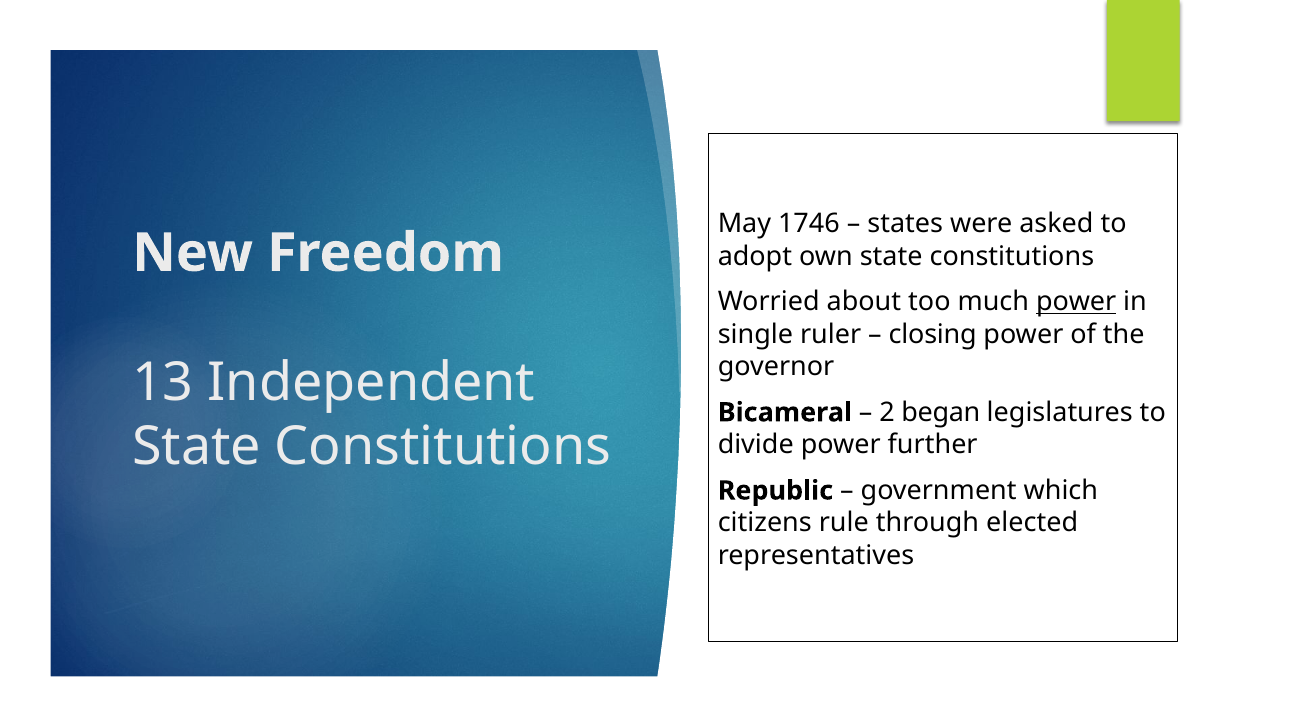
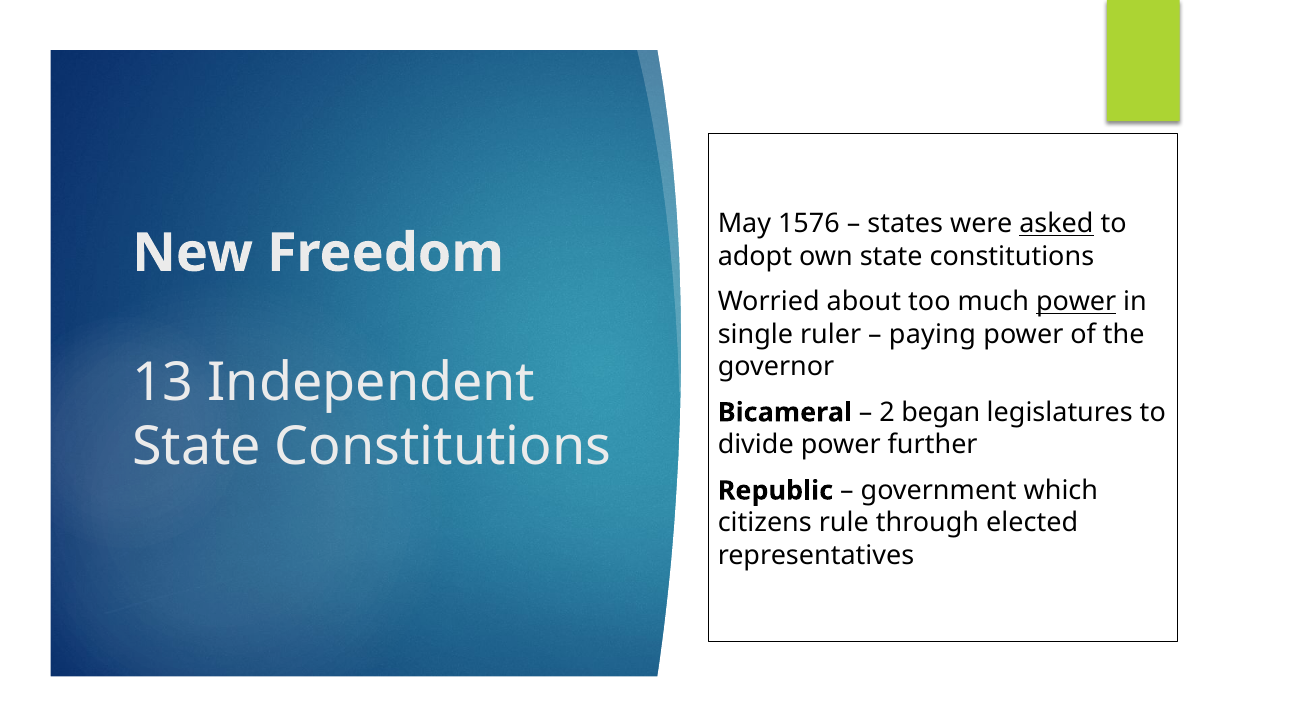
1746: 1746 -> 1576
asked underline: none -> present
closing: closing -> paying
